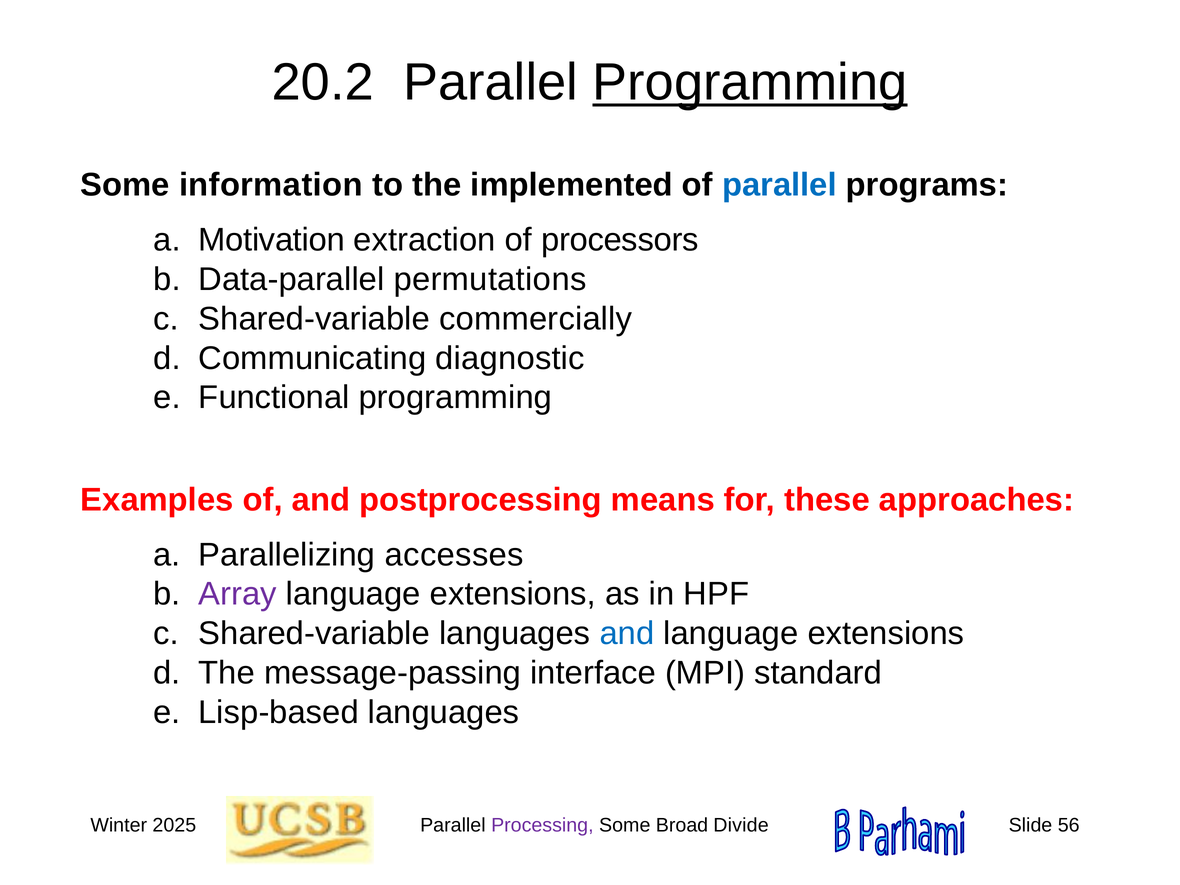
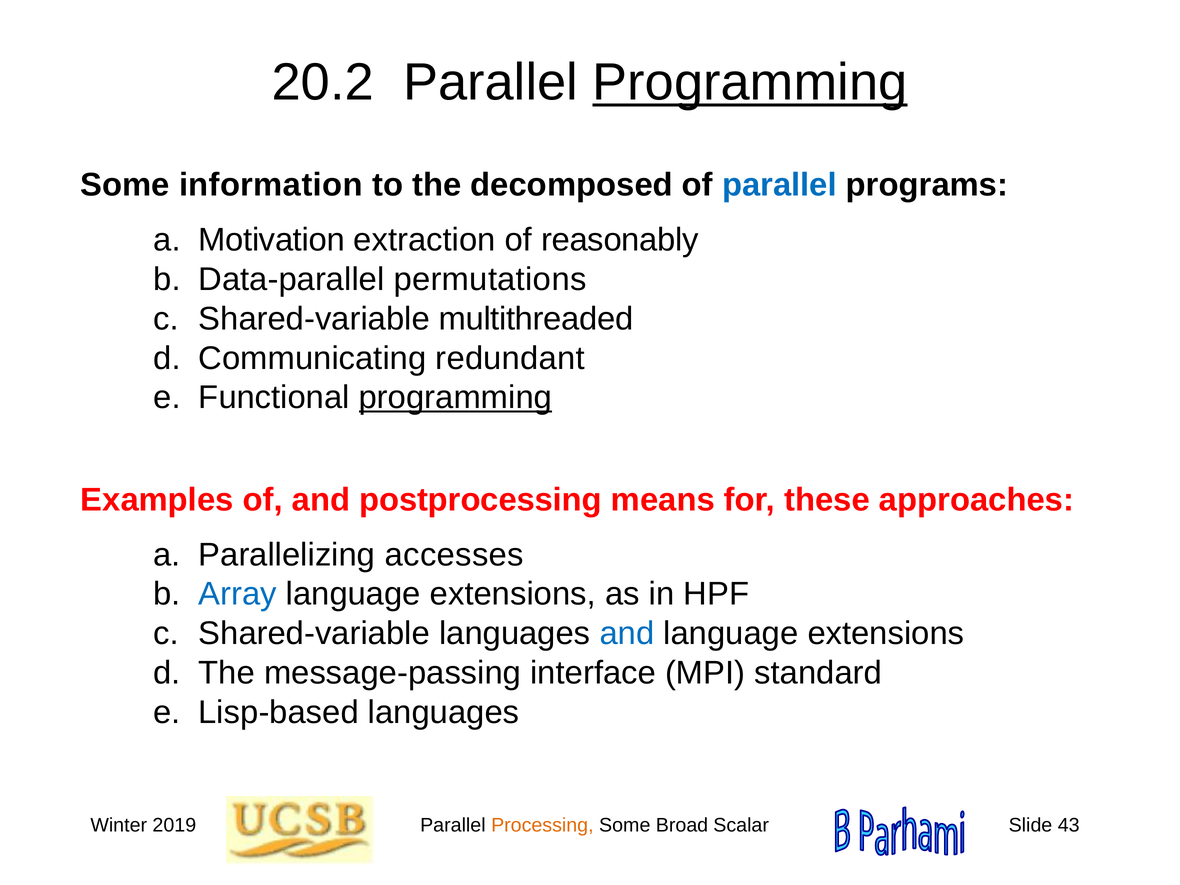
implemented: implemented -> decomposed
processors: processors -> reasonably
commercially: commercially -> multithreaded
diagnostic: diagnostic -> redundant
programming at (455, 398) underline: none -> present
Array colour: purple -> blue
2025: 2025 -> 2019
Processing colour: purple -> orange
Divide: Divide -> Scalar
56: 56 -> 43
